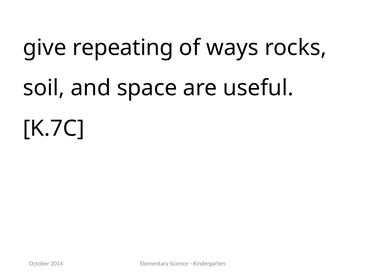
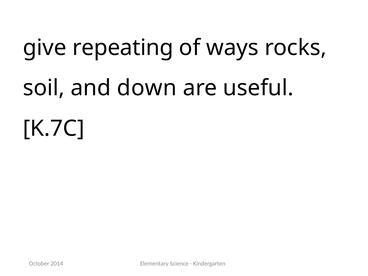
space: space -> down
